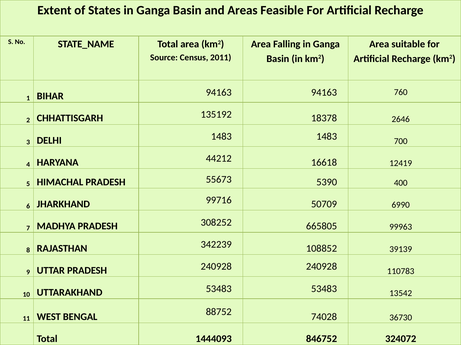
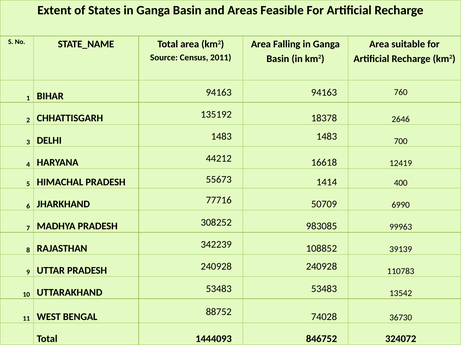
5390: 5390 -> 1414
99716: 99716 -> 77716
665805: 665805 -> 983085
